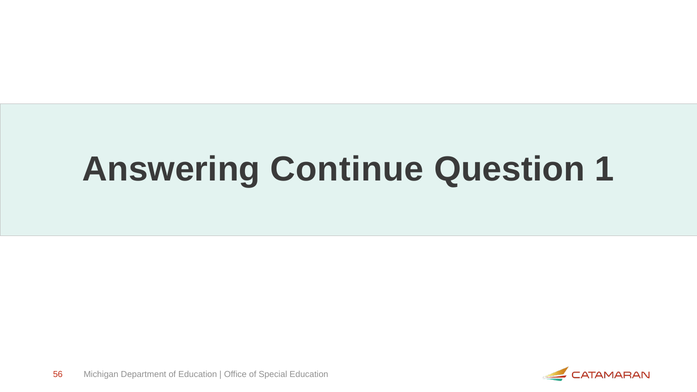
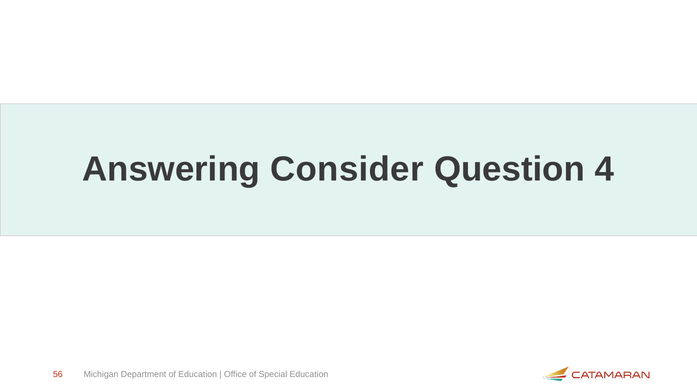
Continue: Continue -> Consider
1: 1 -> 4
